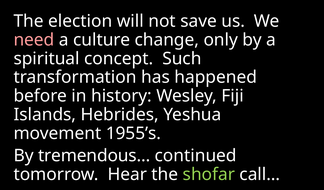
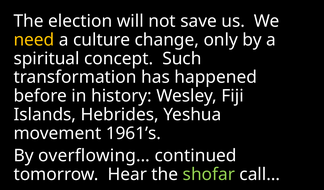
need colour: pink -> yellow
1955’s: 1955’s -> 1961’s
tremendous…: tremendous… -> overflowing…
